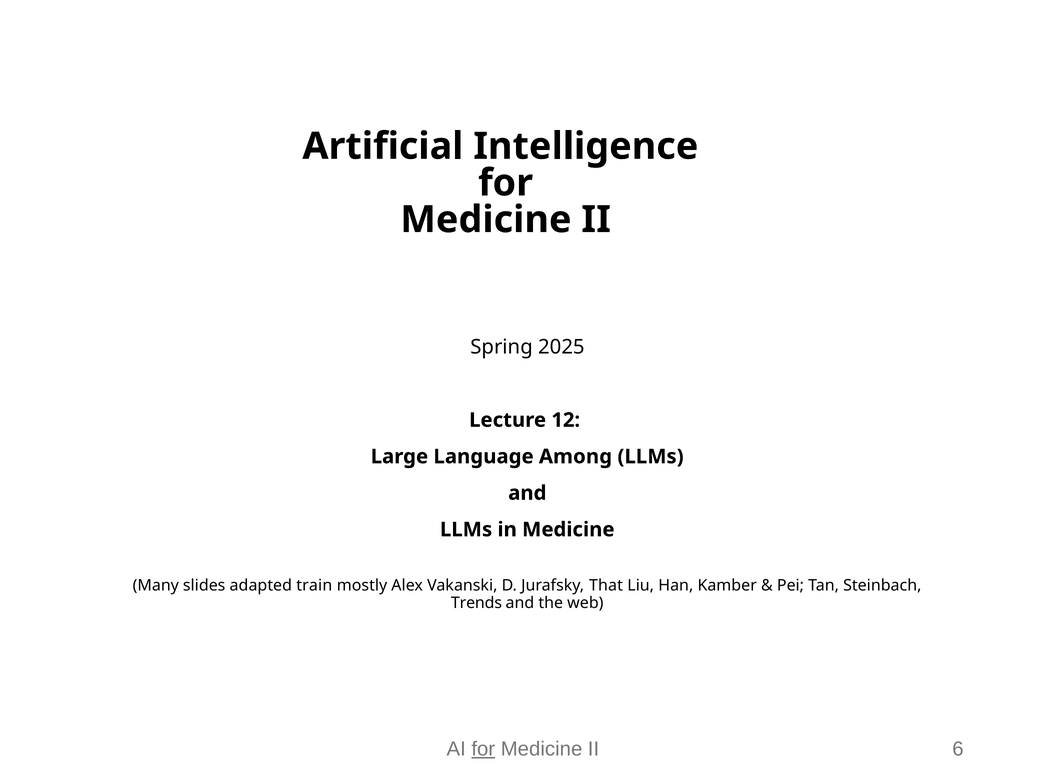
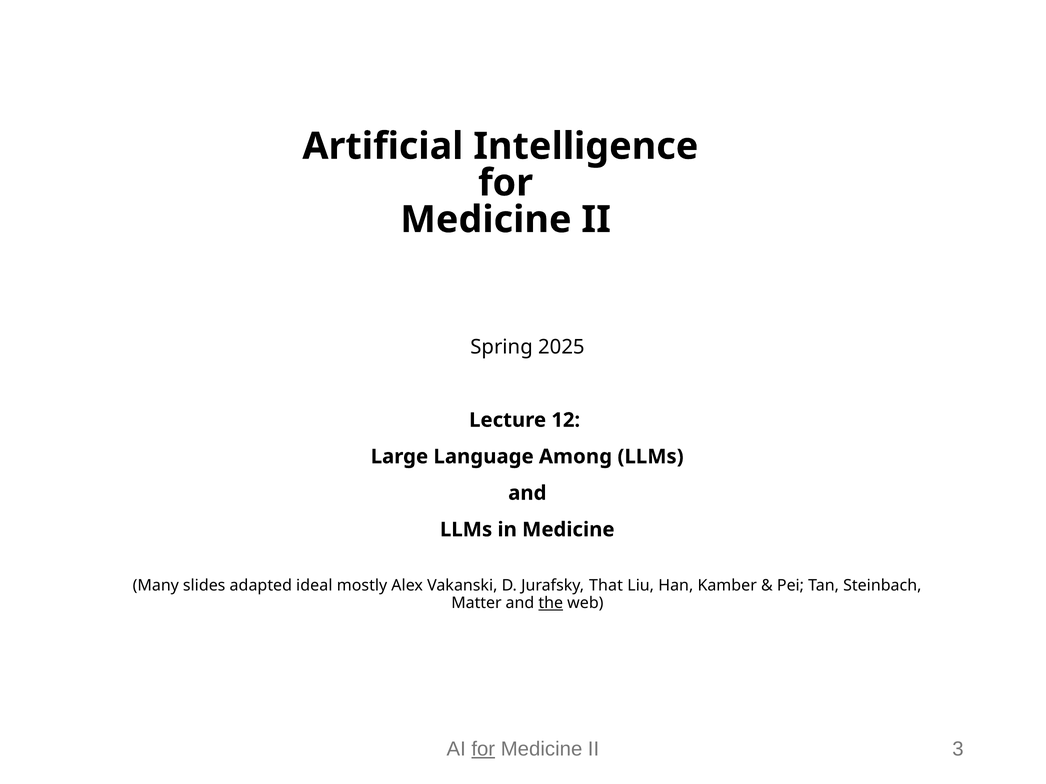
train: train -> ideal
Trends: Trends -> Matter
the underline: none -> present
6: 6 -> 3
